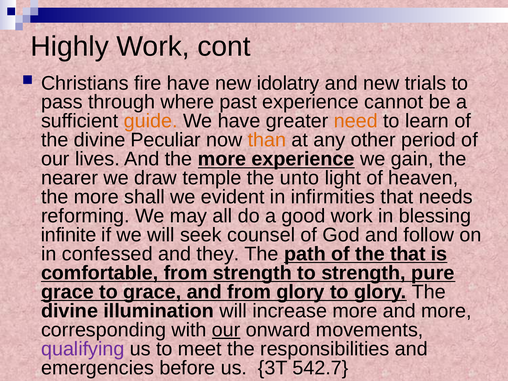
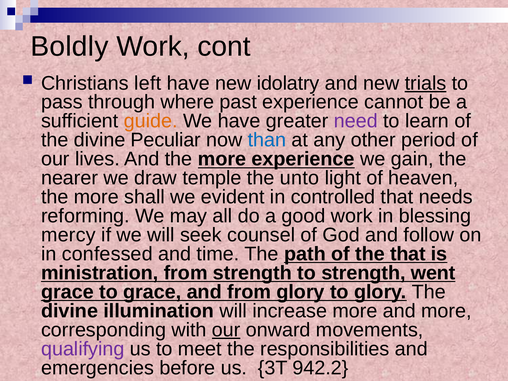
Highly: Highly -> Boldly
fire: fire -> left
trials underline: none -> present
need colour: orange -> purple
than colour: orange -> blue
infirmities: infirmities -> controlled
infinite: infinite -> mercy
they: they -> time
comfortable: comfortable -> ministration
pure: pure -> went
542.7: 542.7 -> 942.2
